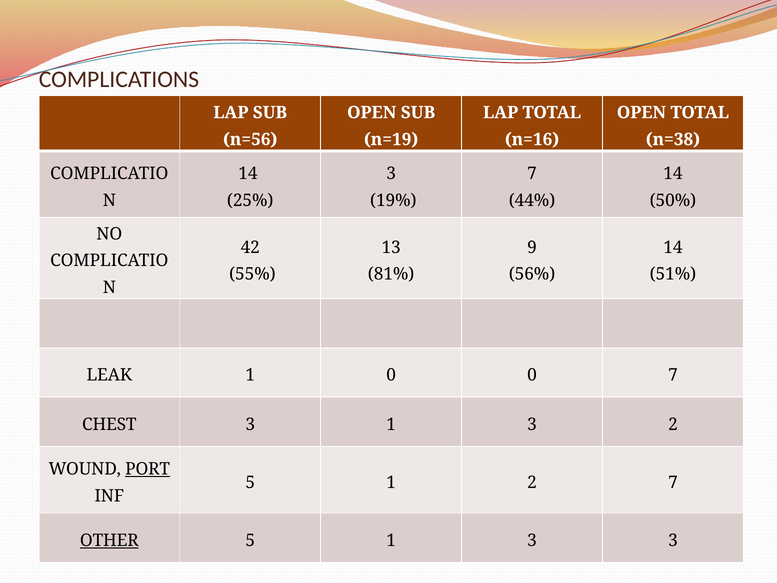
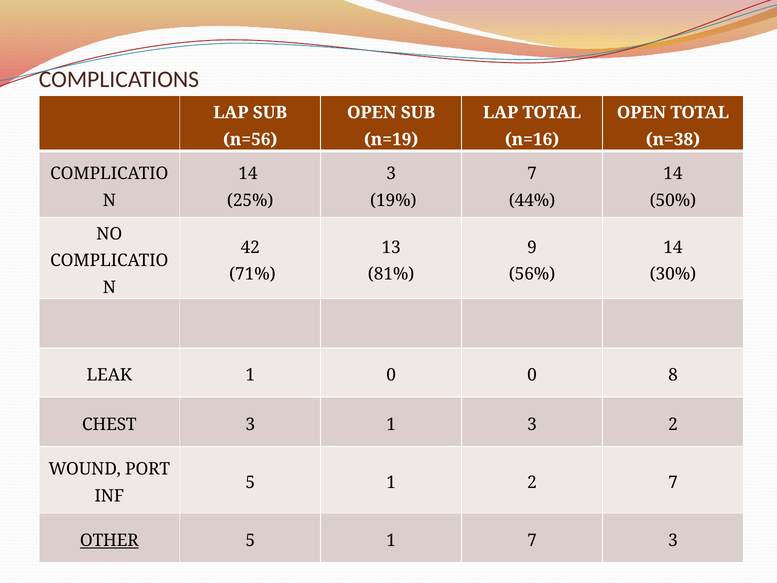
55%: 55% -> 71%
51%: 51% -> 30%
0 7: 7 -> 8
PORT underline: present -> none
5 1 3: 3 -> 7
